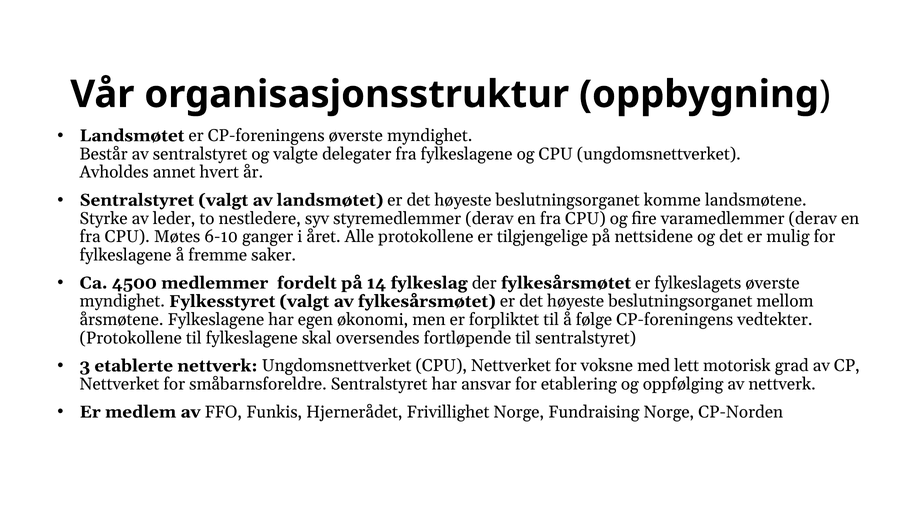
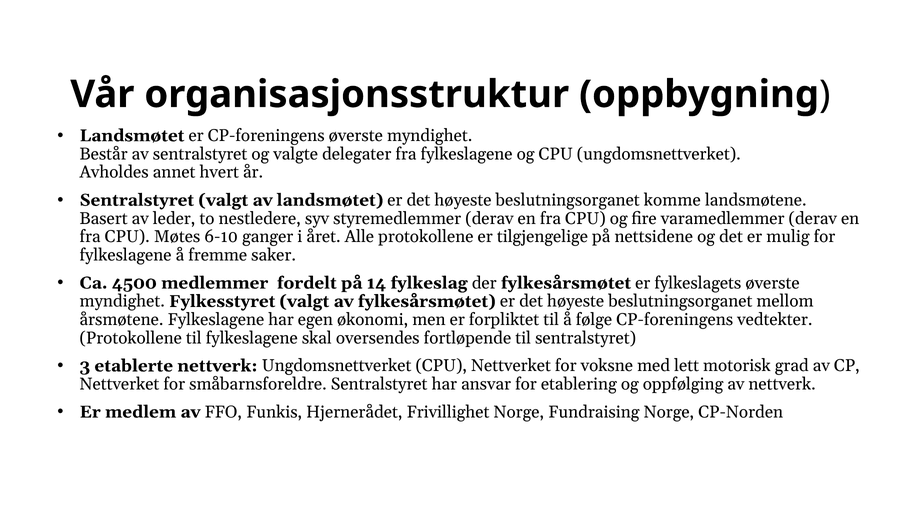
Styrke: Styrke -> Basert
